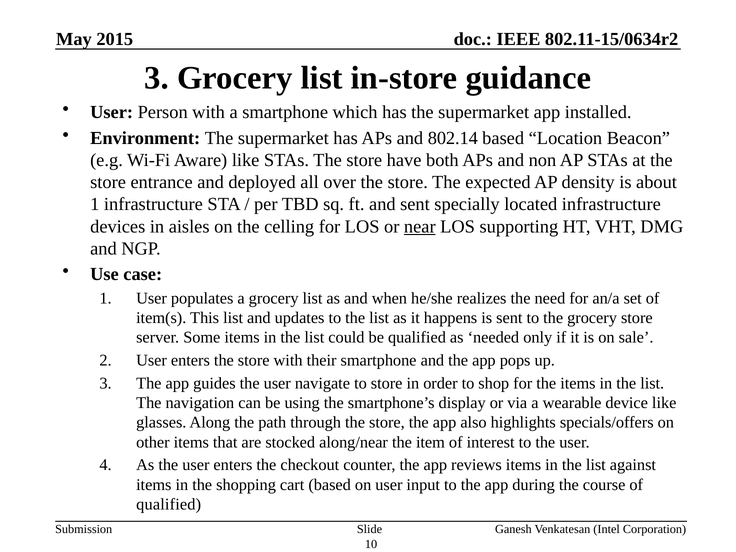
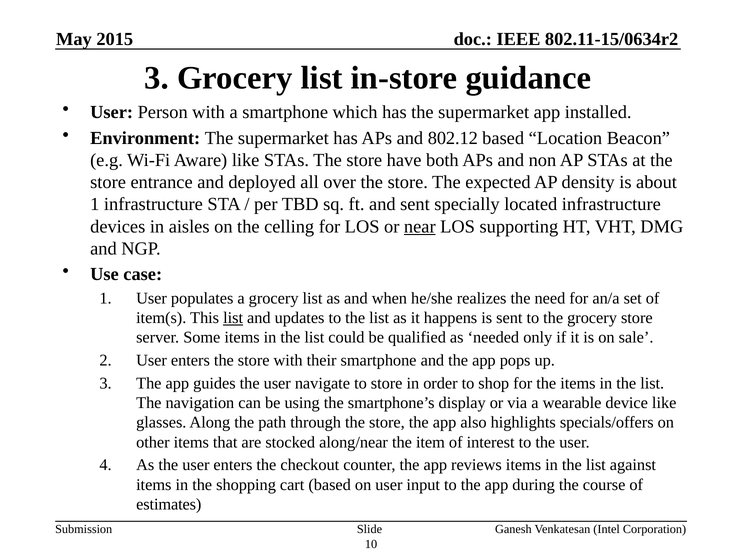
802.14: 802.14 -> 802.12
list at (233, 318) underline: none -> present
qualified at (169, 504): qualified -> estimates
